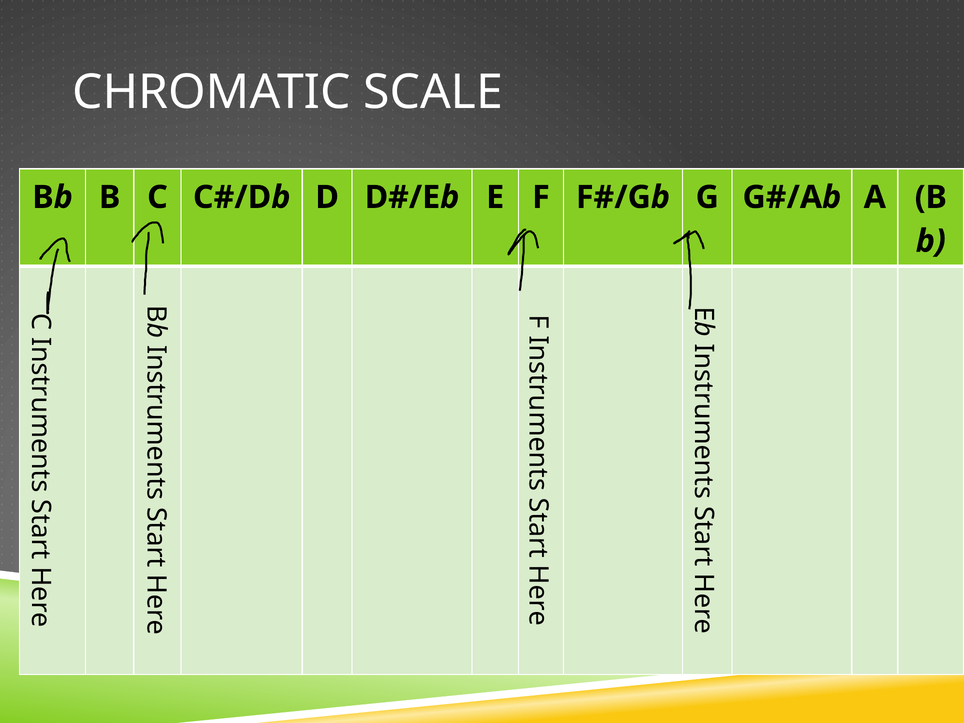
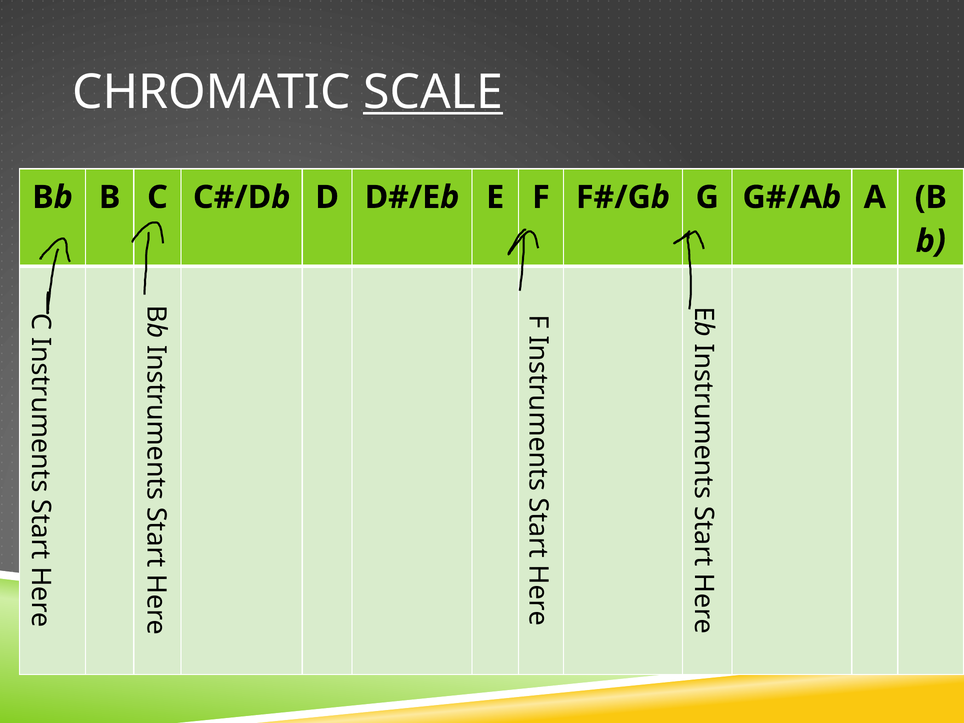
SCALE underline: none -> present
